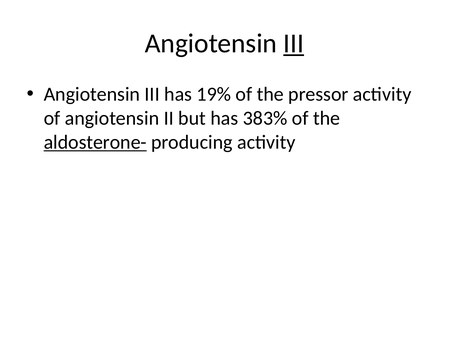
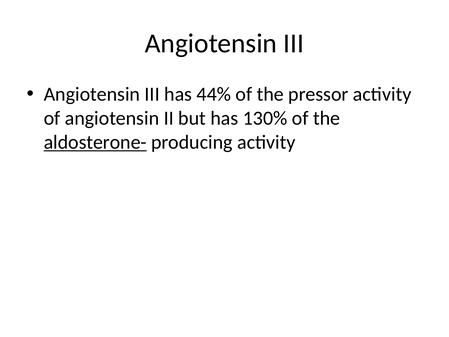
III at (294, 43) underline: present -> none
19%: 19% -> 44%
383%: 383% -> 130%
